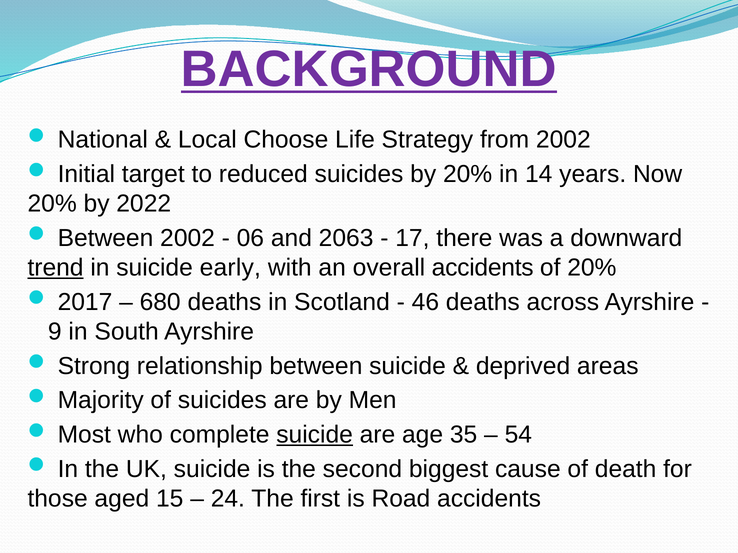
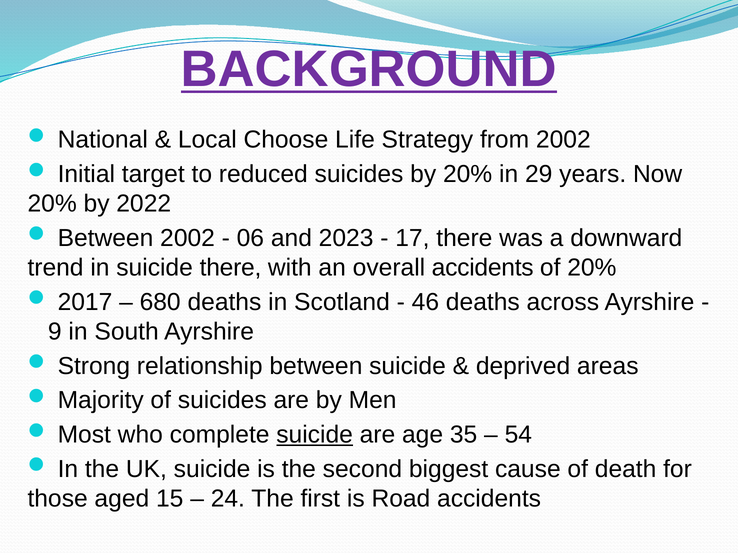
14: 14 -> 29
2063: 2063 -> 2023
trend underline: present -> none
suicide early: early -> there
